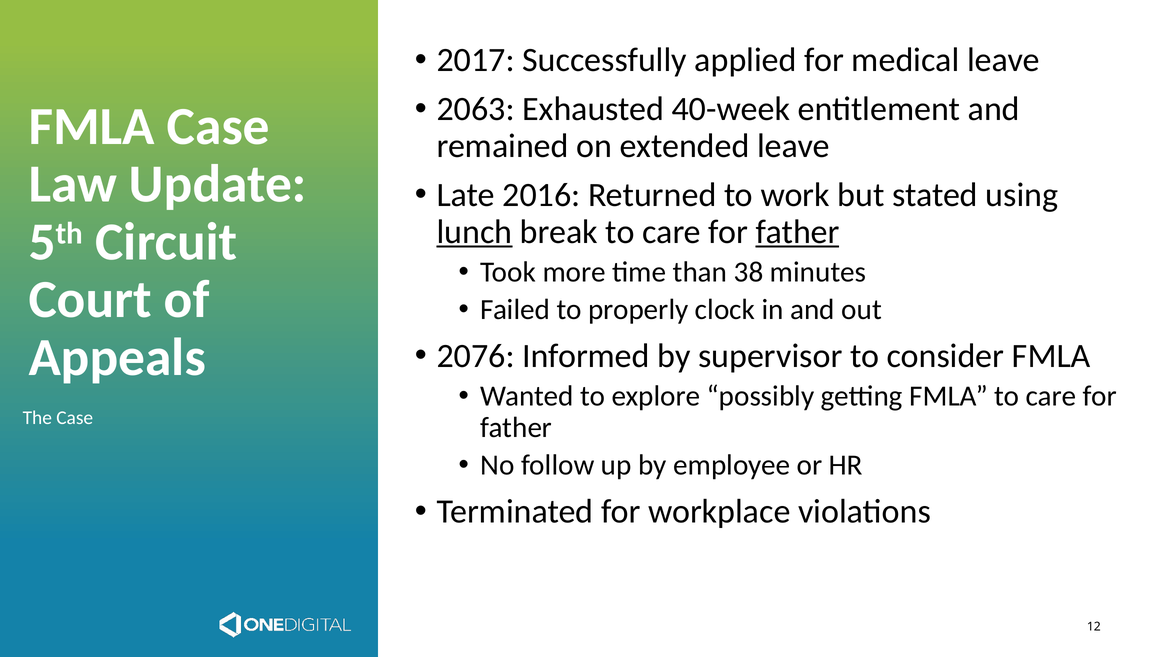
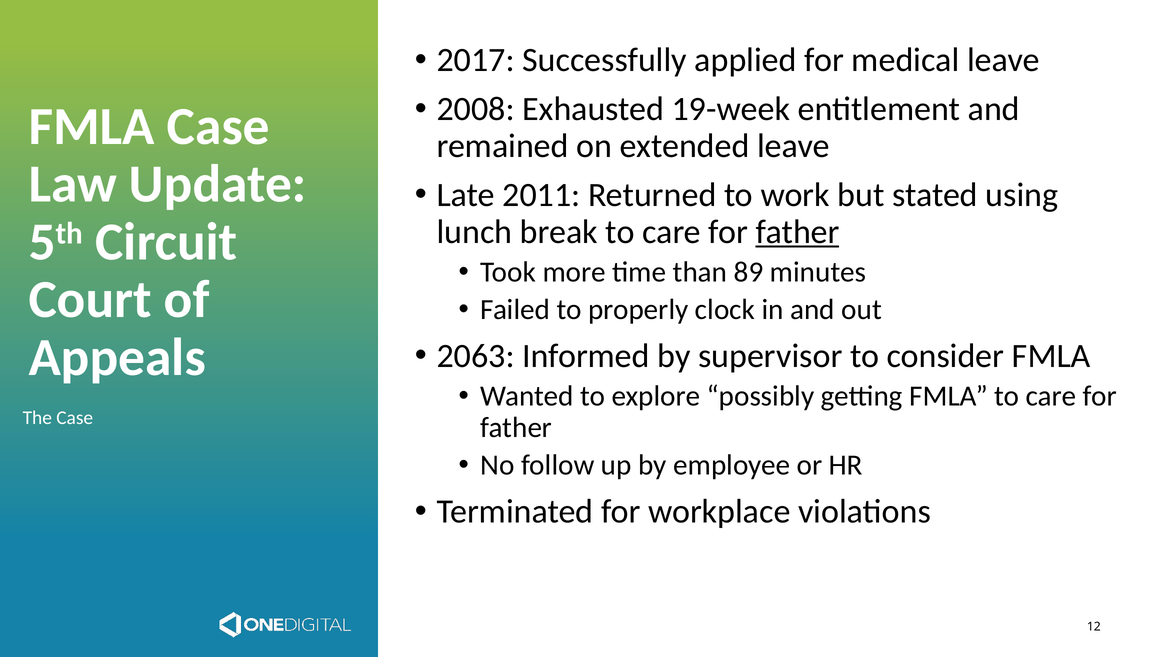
2063: 2063 -> 2008
40-week: 40-week -> 19-week
2016: 2016 -> 2011
lunch underline: present -> none
38: 38 -> 89
2076: 2076 -> 2063
